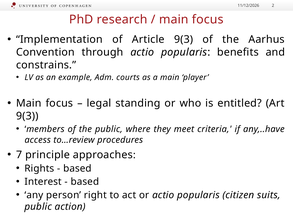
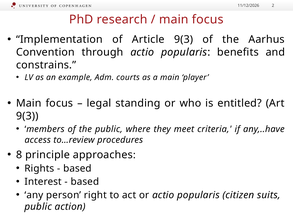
7: 7 -> 8
